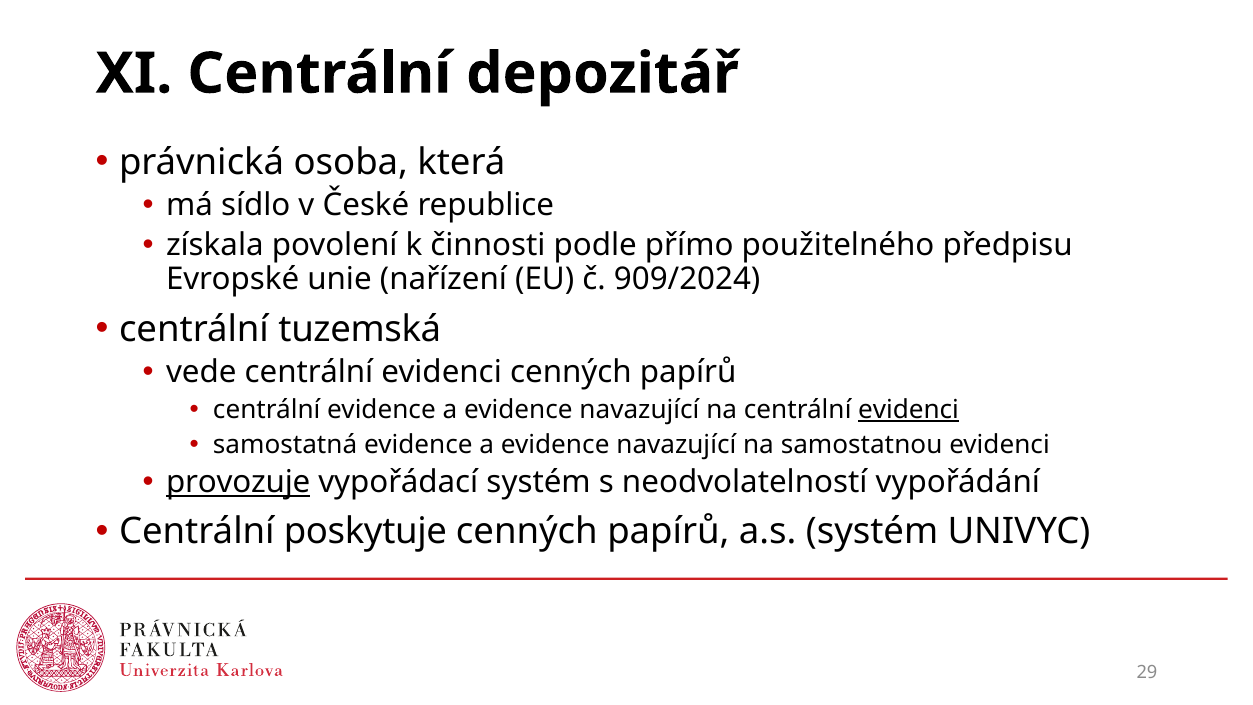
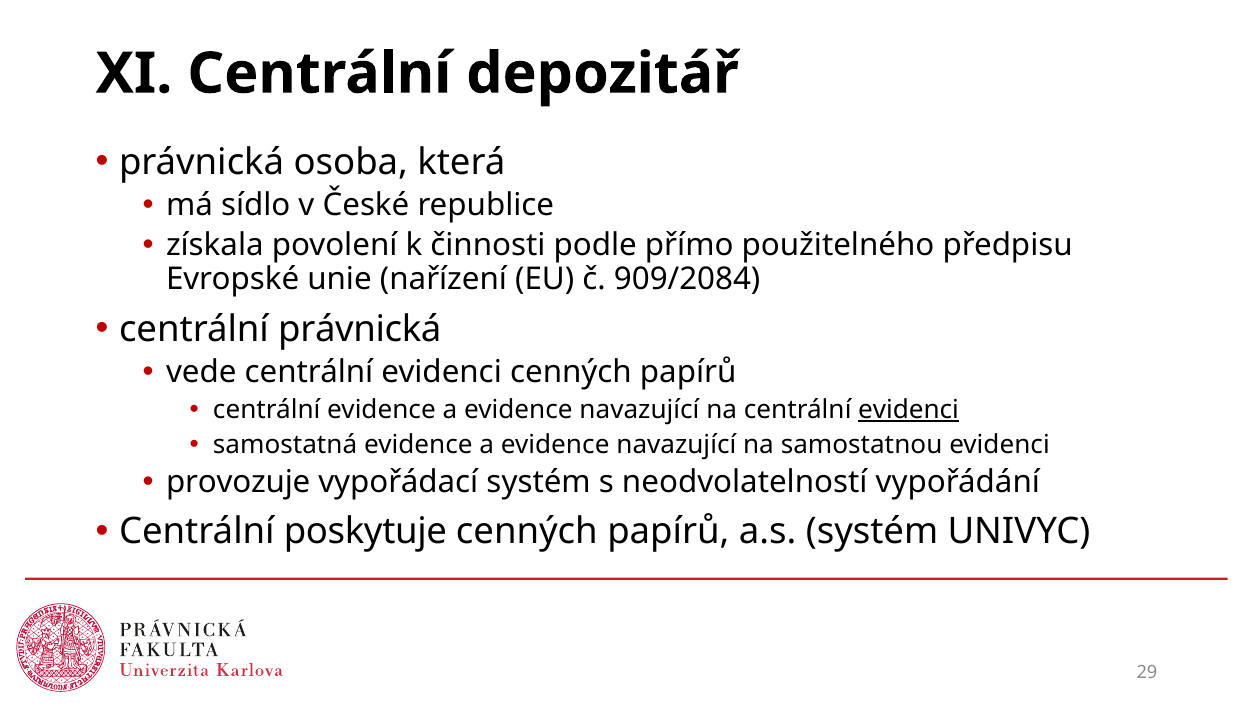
909/2024: 909/2024 -> 909/2084
centrální tuzemská: tuzemská -> právnická
provozuje underline: present -> none
